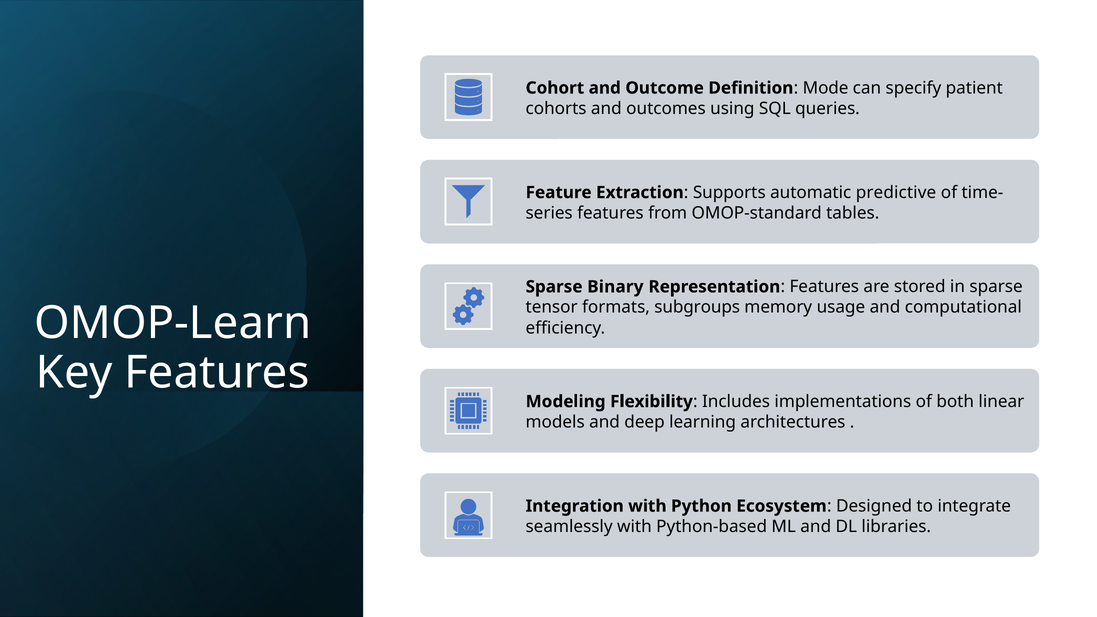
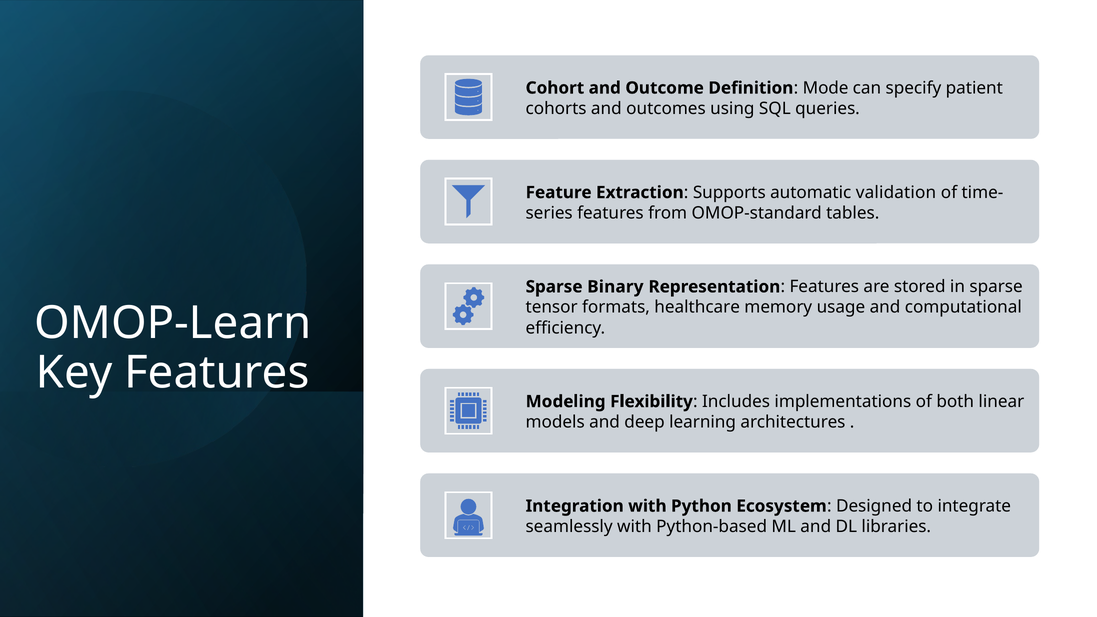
predictive: predictive -> validation
subgroups: subgroups -> healthcare
